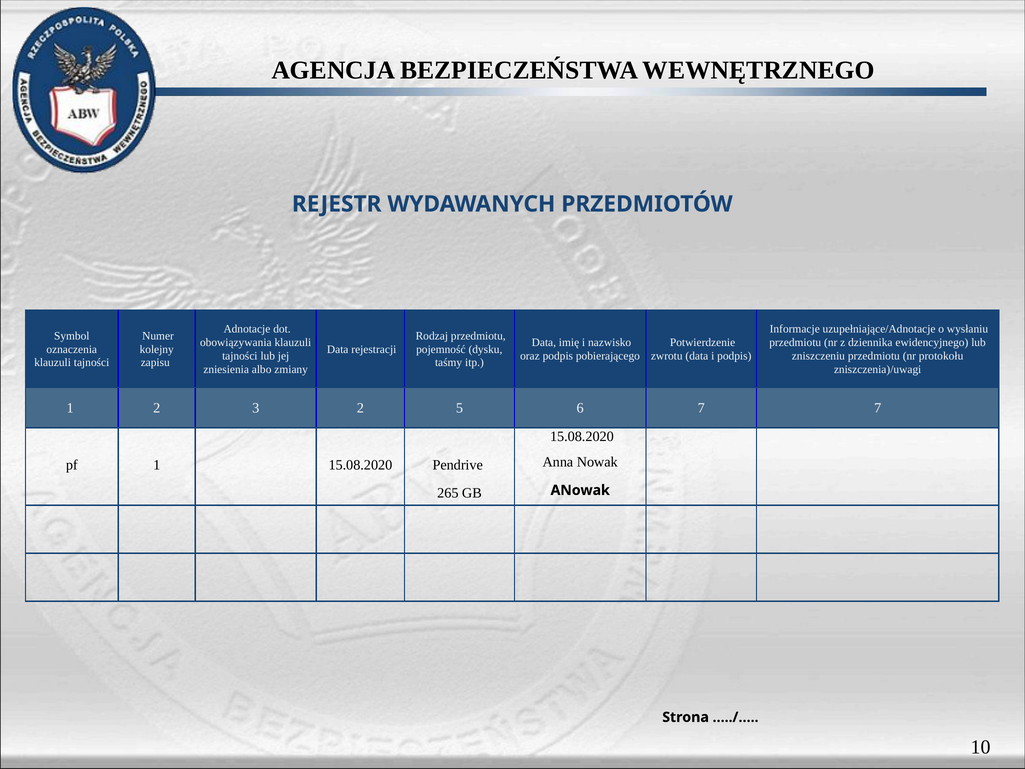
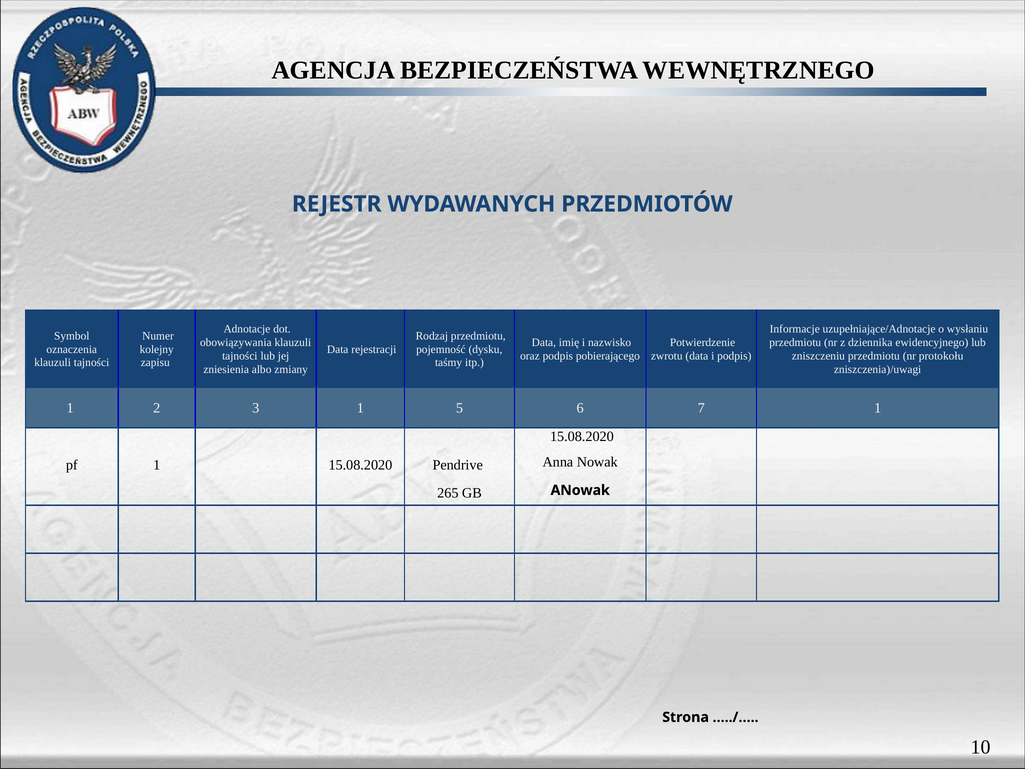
3 2: 2 -> 1
7 7: 7 -> 1
